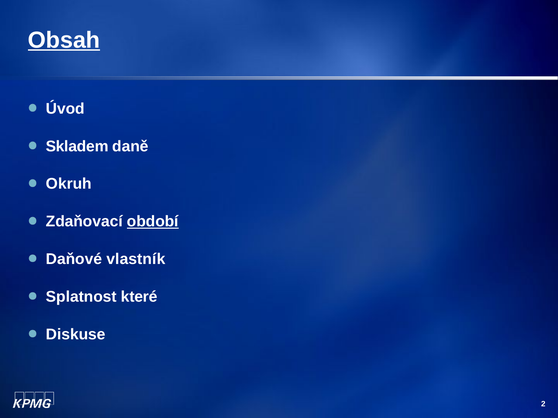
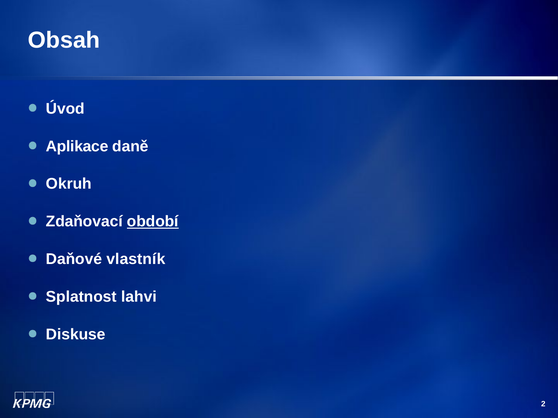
Obsah underline: present -> none
Skladem: Skladem -> Aplikace
které: které -> lahvi
